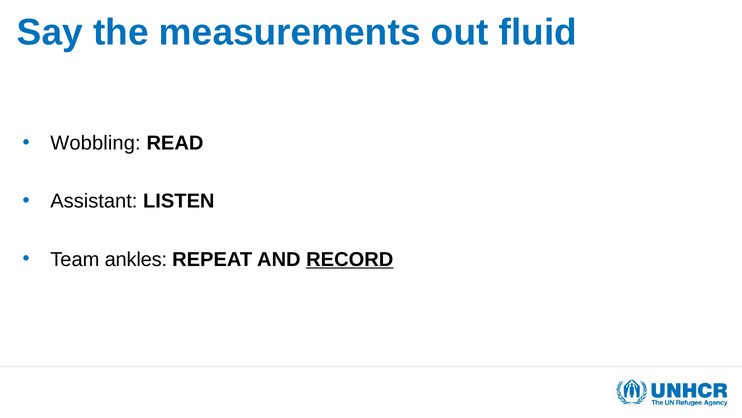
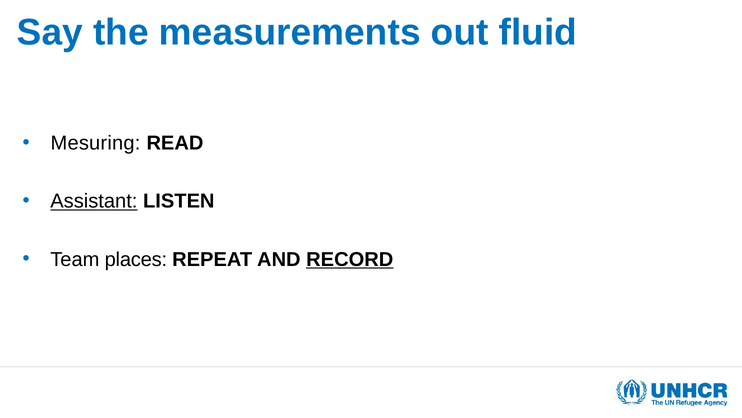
Wobbling: Wobbling -> Mesuring
Assistant underline: none -> present
ankles: ankles -> places
